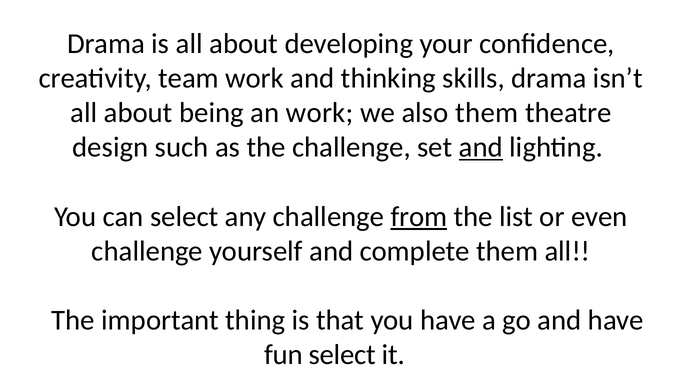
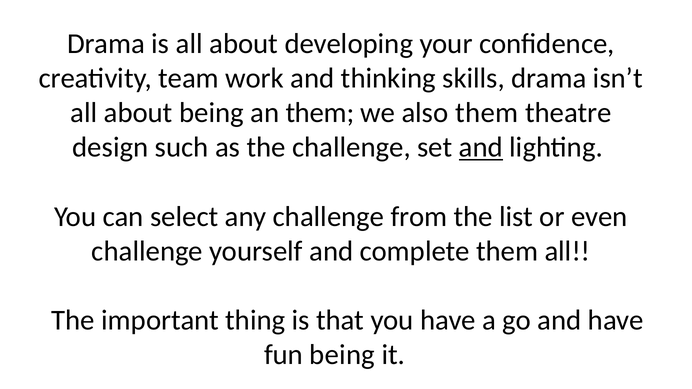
an work: work -> them
from underline: present -> none
fun select: select -> being
